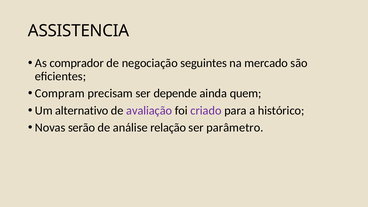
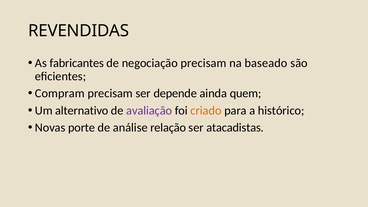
ASSISTENCIA: ASSISTENCIA -> REVENDIDAS
comprador: comprador -> fabricantes
negociação seguintes: seguintes -> precisam
mercado: mercado -> baseado
criado colour: purple -> orange
serão: serão -> porte
parâmetro: parâmetro -> atacadistas
